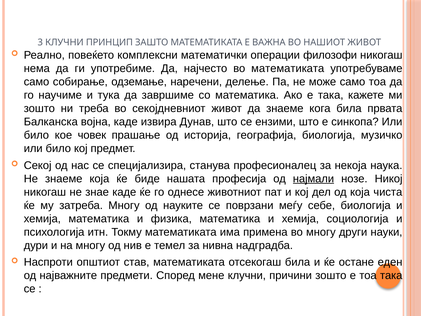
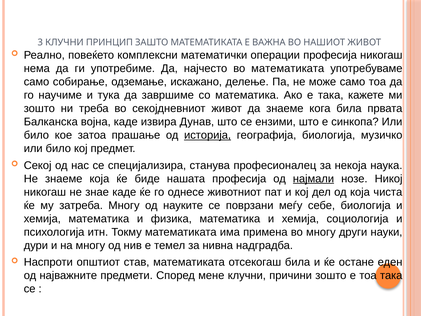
операции филозофи: филозофи -> професија
наречени: наречени -> искажано
човек: човек -> затоа
историја underline: none -> present
